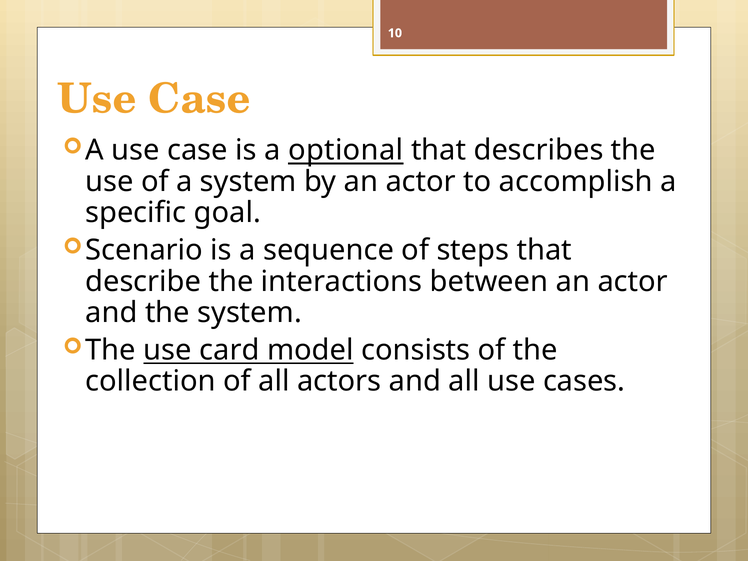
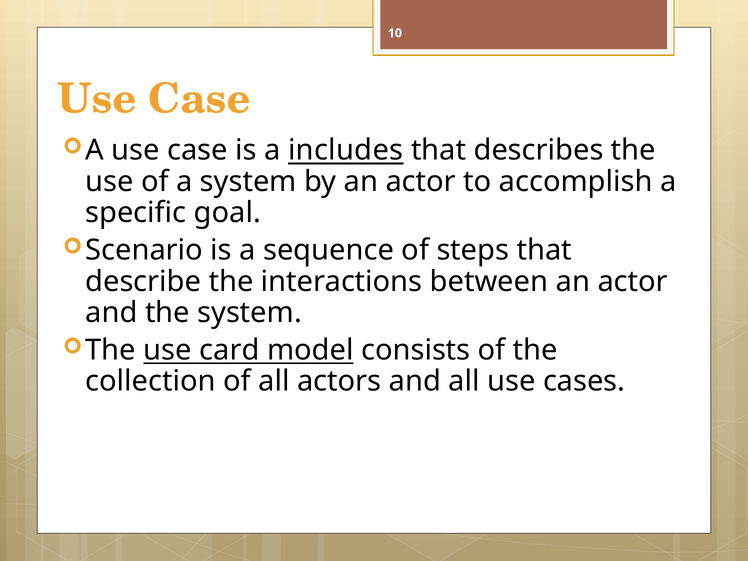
optional: optional -> includes
